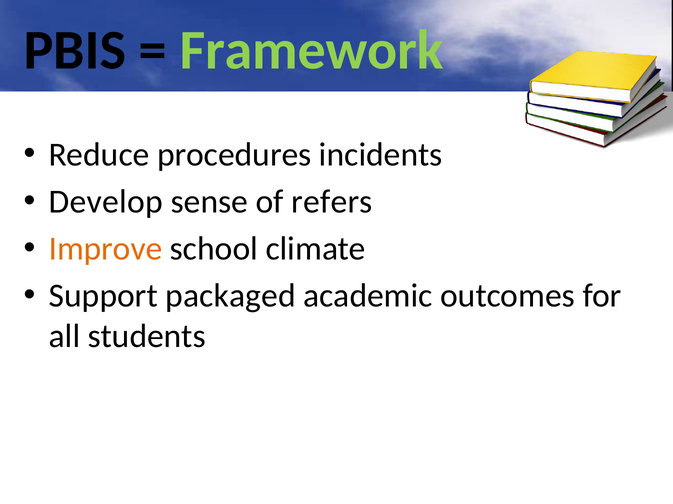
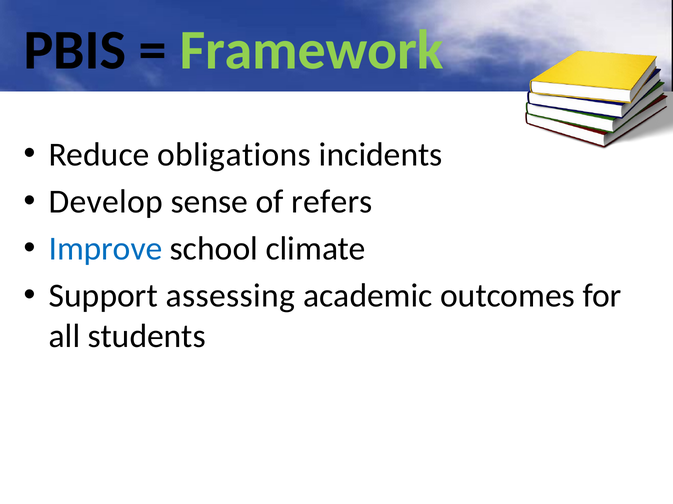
procedures: procedures -> obligations
Improve colour: orange -> blue
packaged: packaged -> assessing
